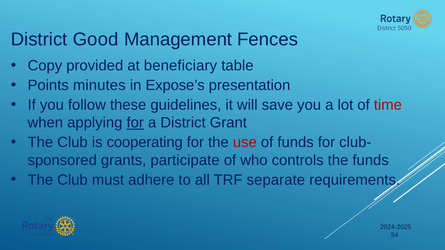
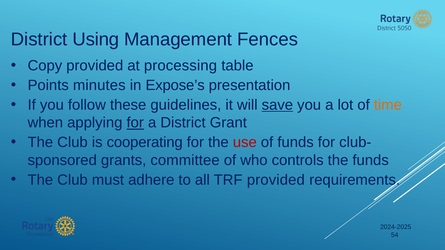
Good: Good -> Using
beneficiary: beneficiary -> processing
save underline: none -> present
time colour: red -> orange
participate: participate -> committee
TRF separate: separate -> provided
